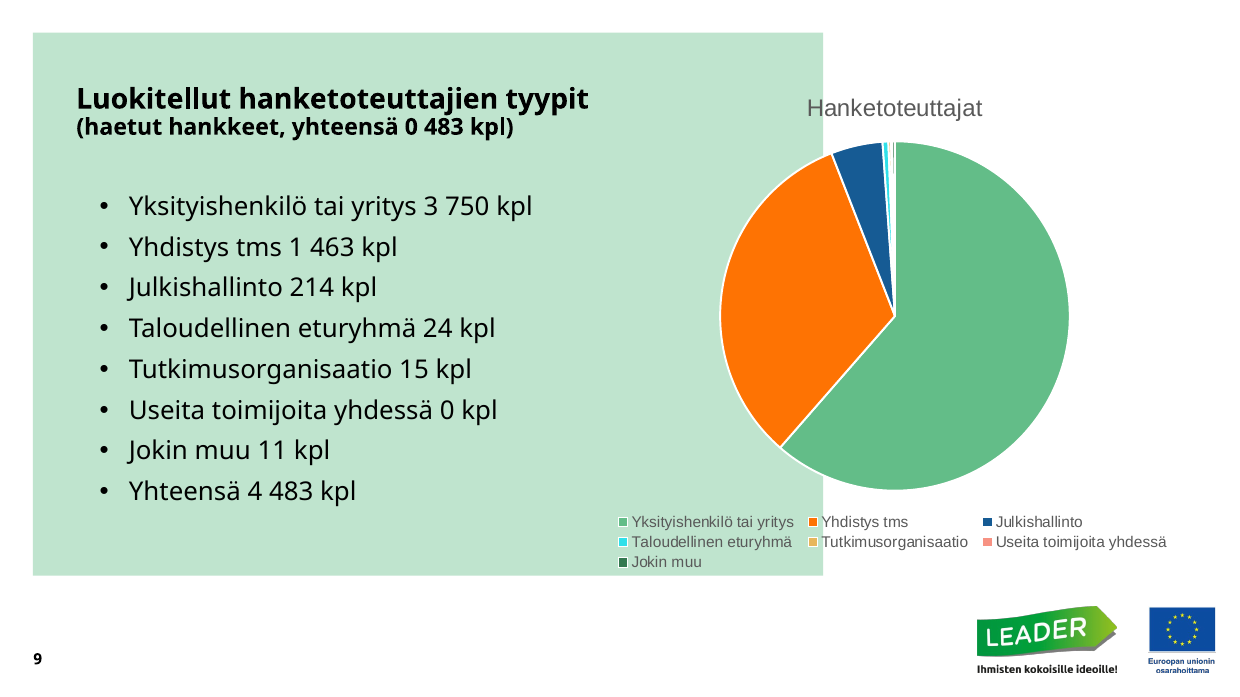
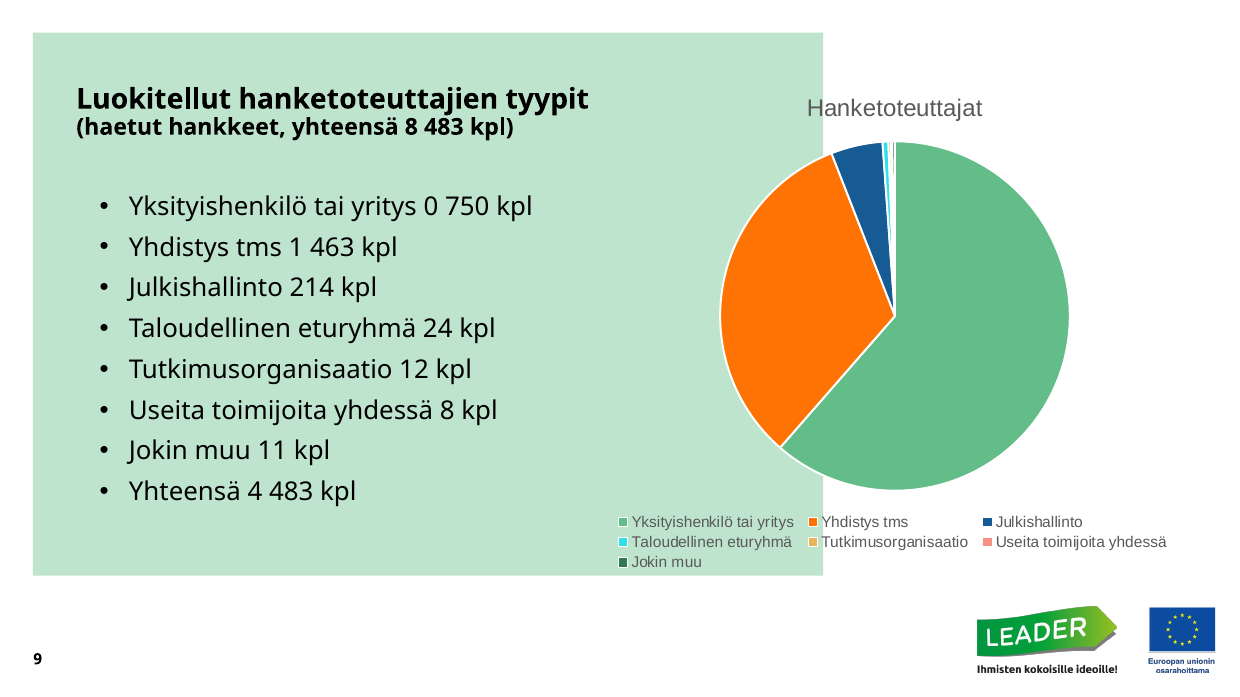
yhteensä 0: 0 -> 8
3: 3 -> 0
15: 15 -> 12
yhdessä 0: 0 -> 8
